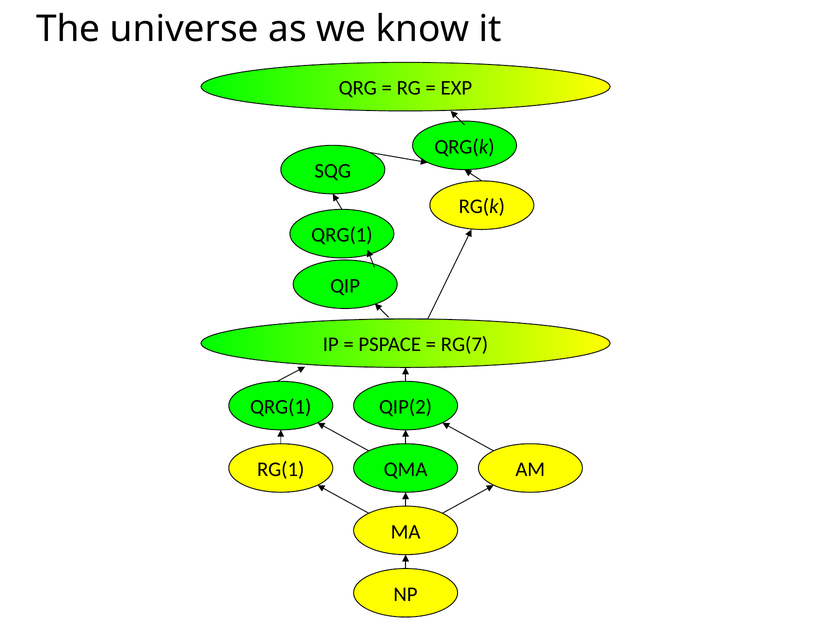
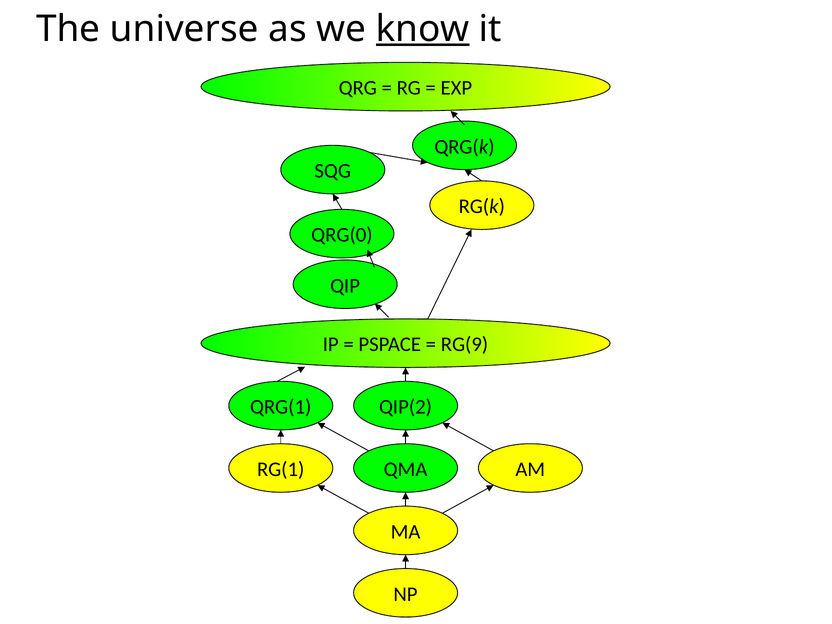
know underline: none -> present
QRG(1 at (342, 235): QRG(1 -> QRG(0
RG(7: RG(7 -> RG(9
